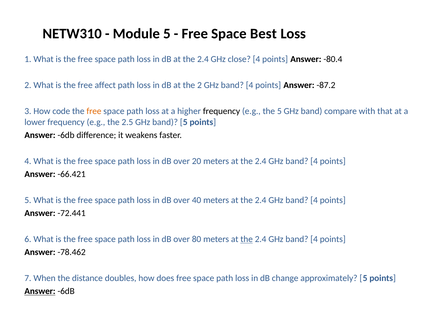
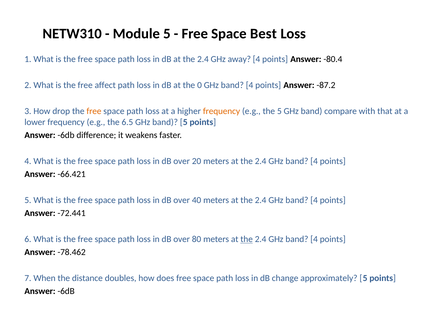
close: close -> away
the 2: 2 -> 0
code: code -> drop
frequency at (222, 111) colour: black -> orange
2.5: 2.5 -> 6.5
Answer at (40, 291) underline: present -> none
